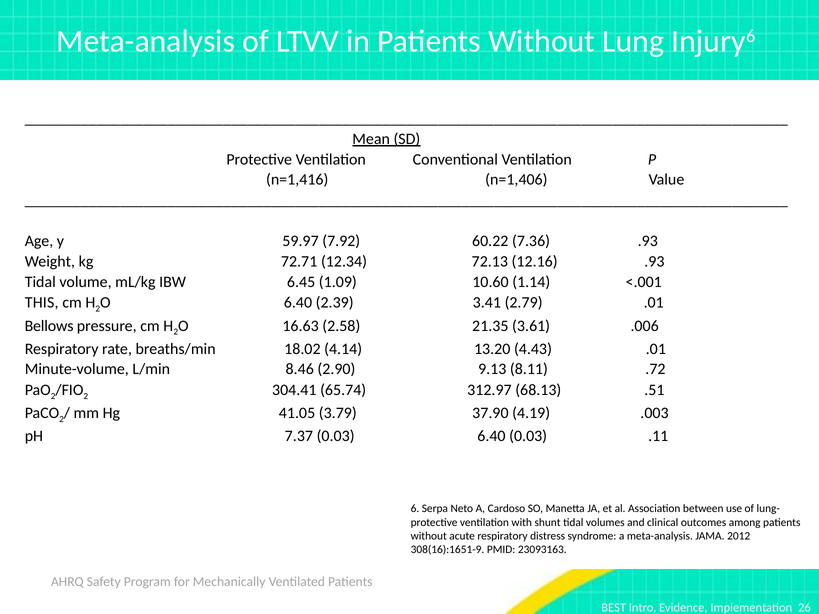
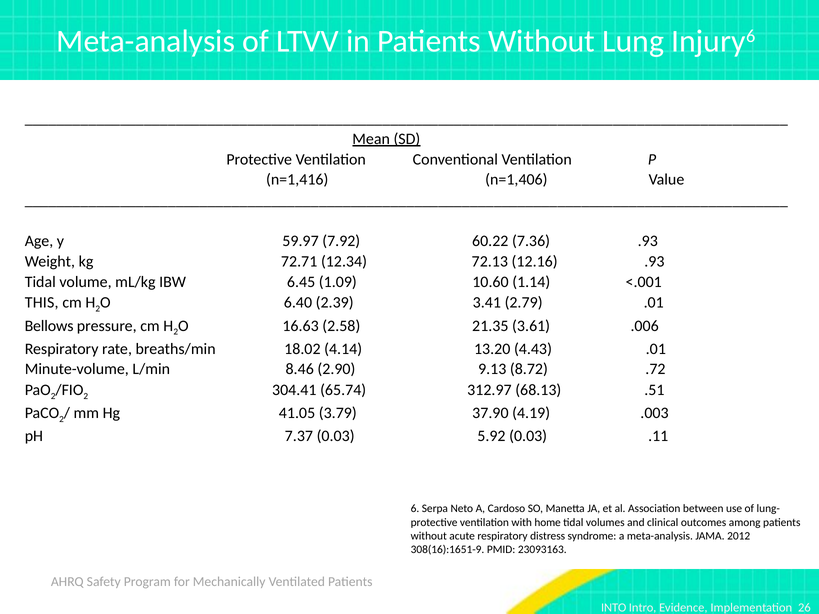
8.11: 8.11 -> 8.72
0.03 6.40: 6.40 -> 5.92
shunt: shunt -> home
BEST: BEST -> INTO
